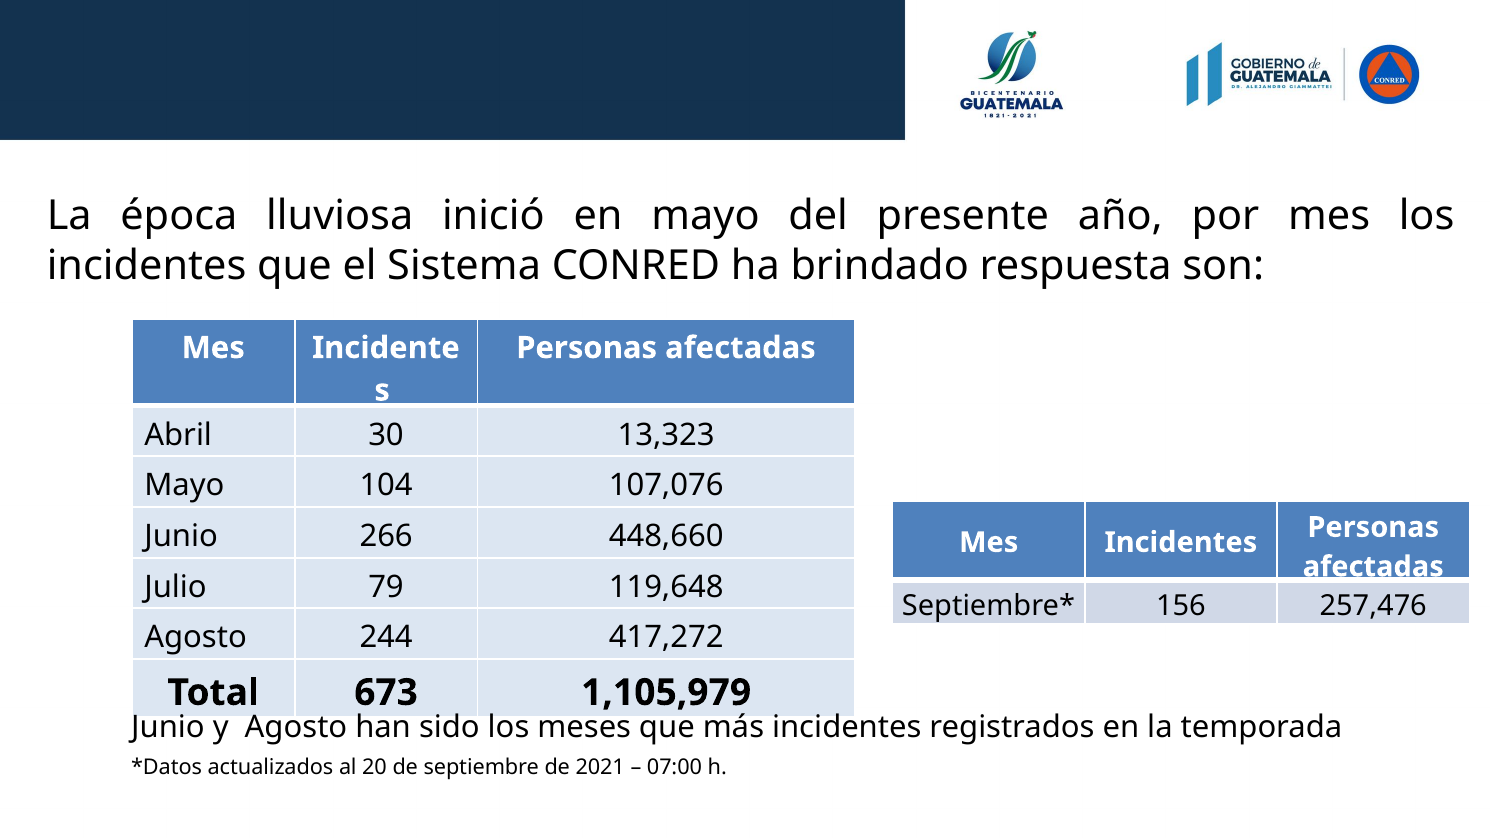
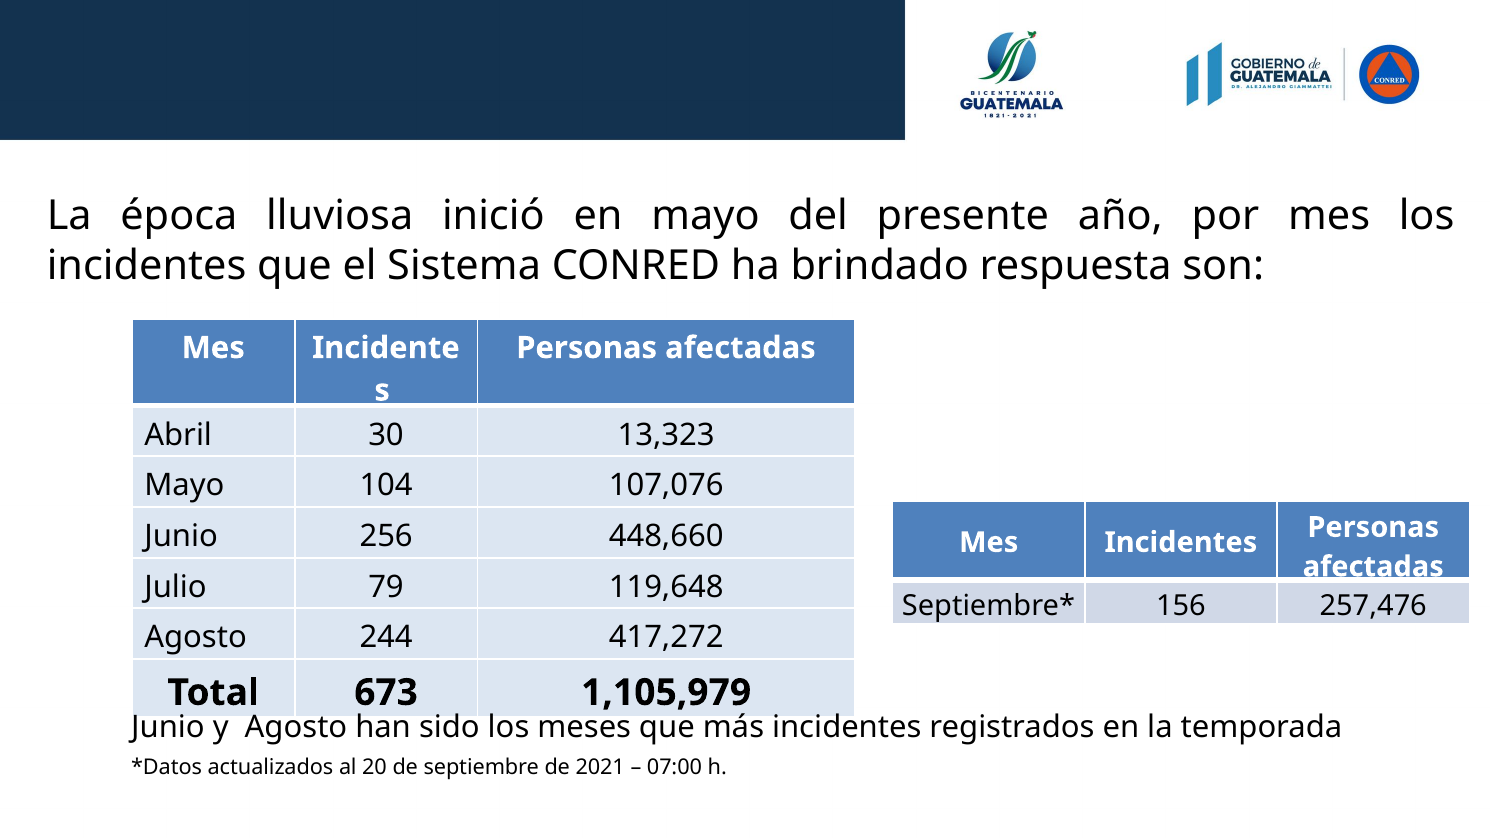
266: 266 -> 256
